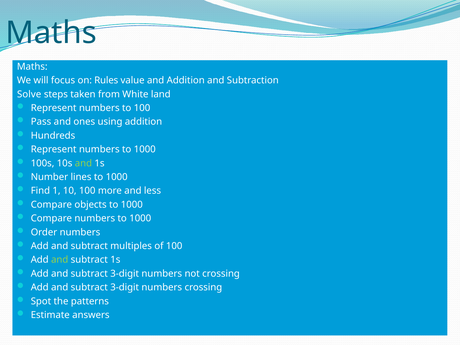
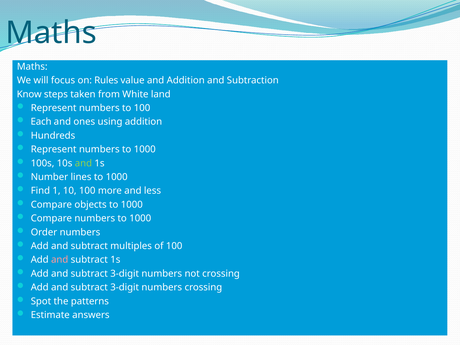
Solve: Solve -> Know
Pass: Pass -> Each
and at (60, 260) colour: light green -> pink
